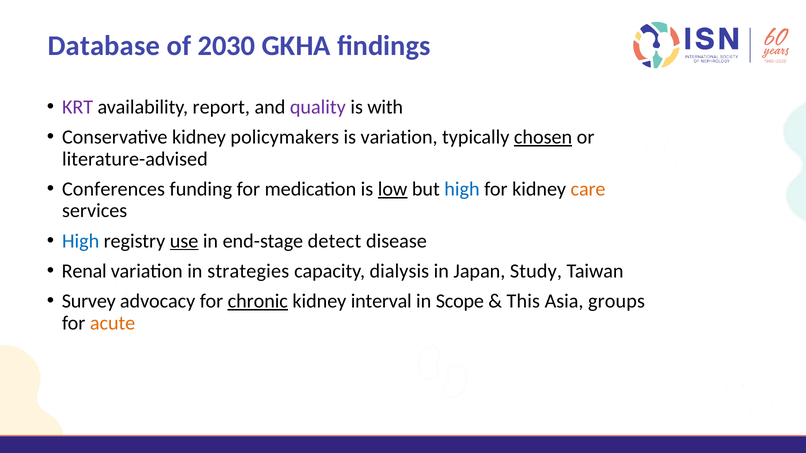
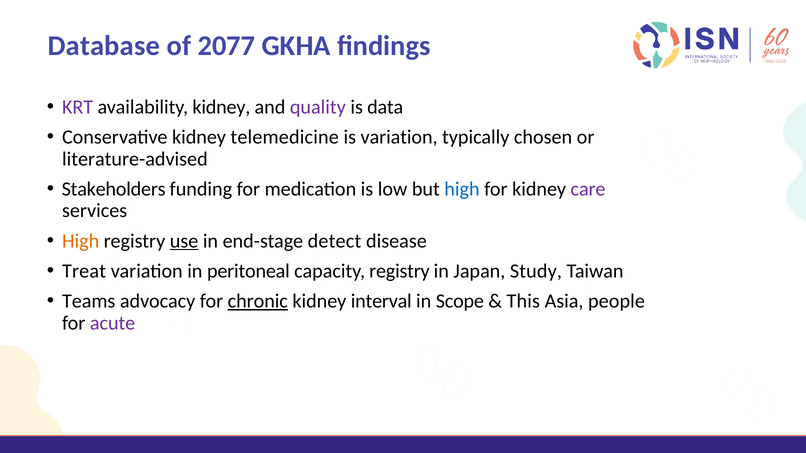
2030: 2030 -> 2077
availability report: report -> kidney
with: with -> data
policymakers: policymakers -> telemedicine
chosen underline: present -> none
Conferences: Conferences -> Stakeholders
low underline: present -> none
care colour: orange -> purple
High at (81, 241) colour: blue -> orange
Renal: Renal -> Treat
strategies: strategies -> peritoneal
capacity dialysis: dialysis -> registry
Survey: Survey -> Teams
groups: groups -> people
acute colour: orange -> purple
